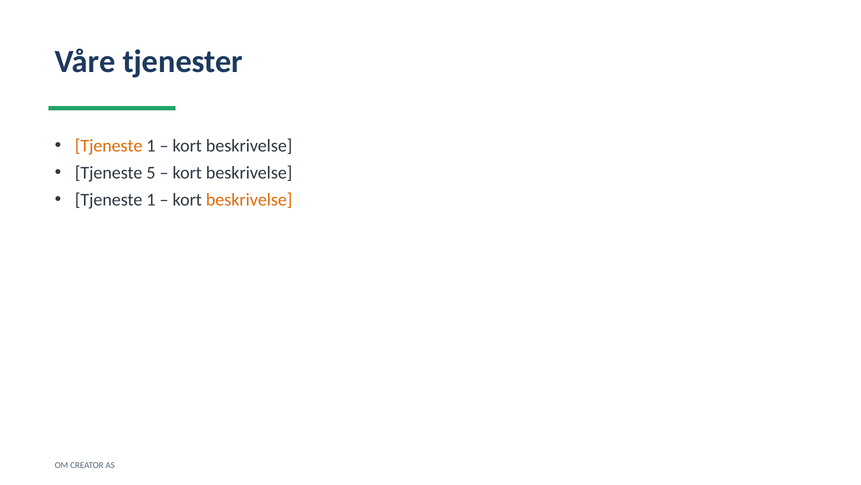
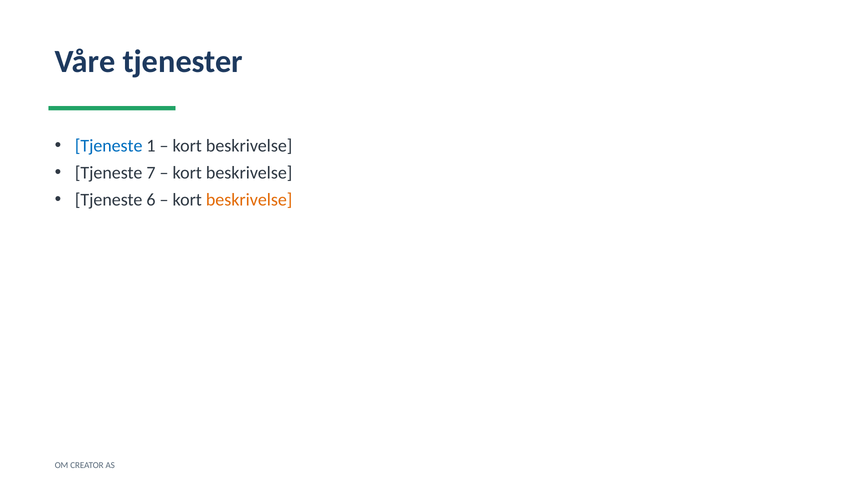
Tjeneste at (109, 146) colour: orange -> blue
5: 5 -> 7
1 at (151, 200): 1 -> 6
